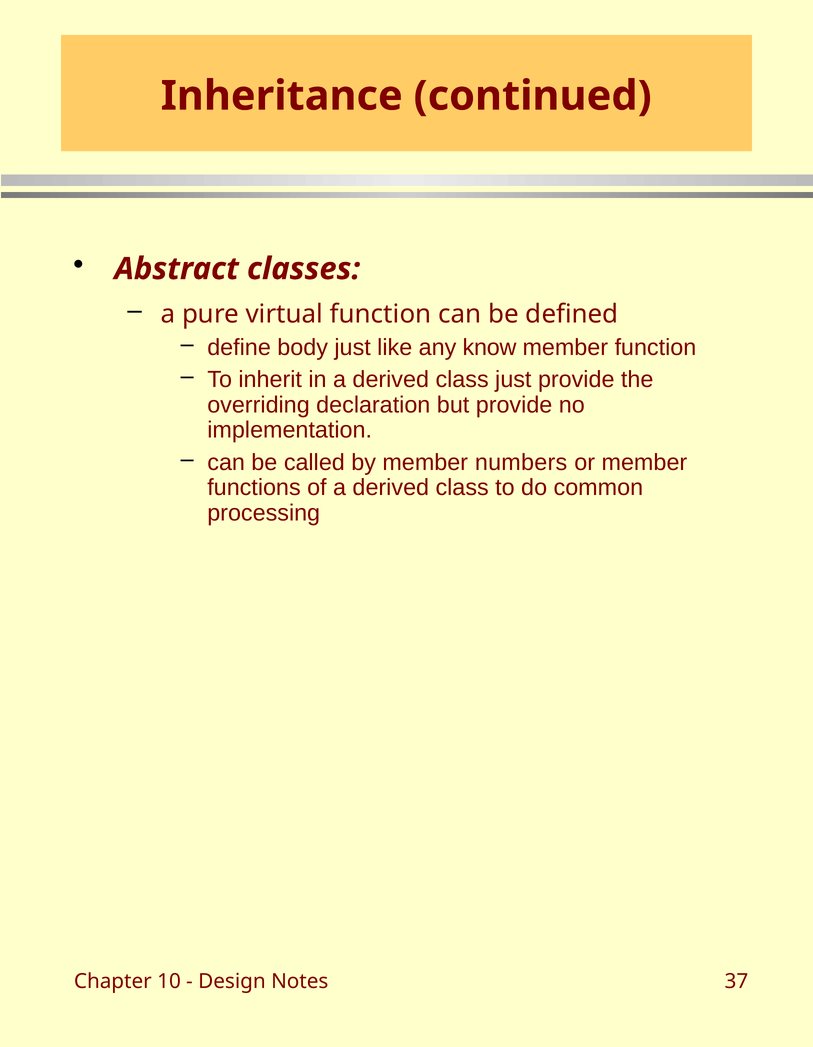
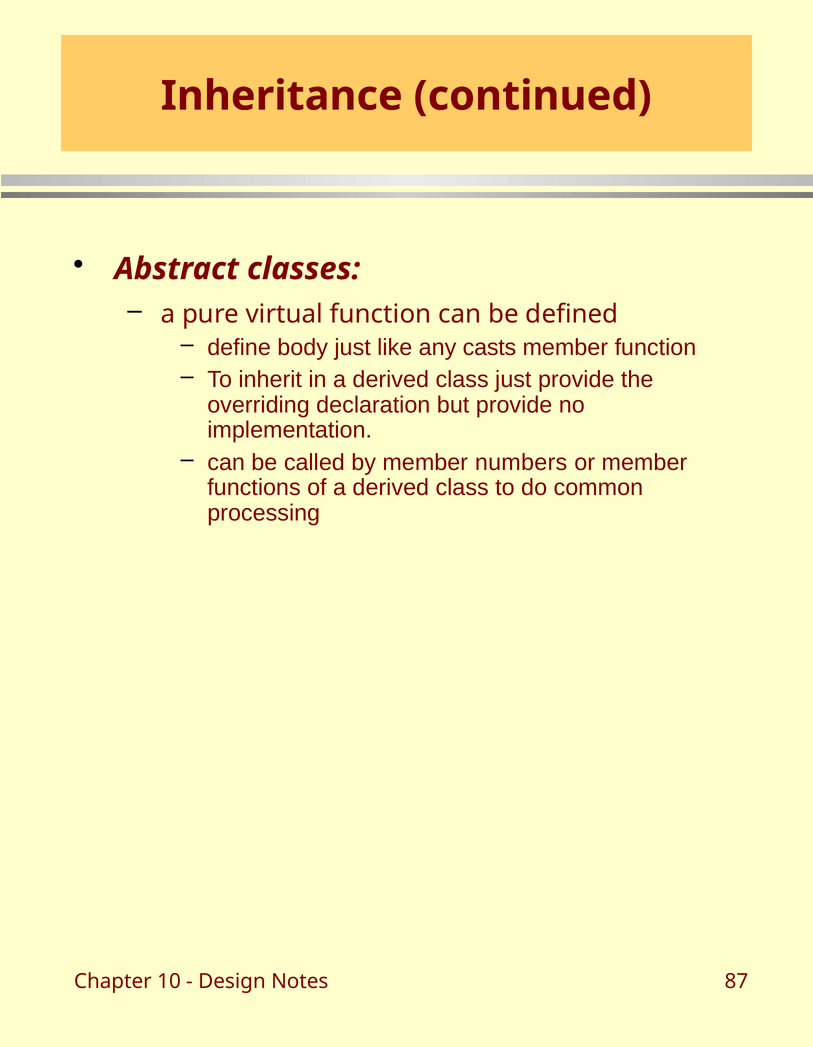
know: know -> casts
37: 37 -> 87
